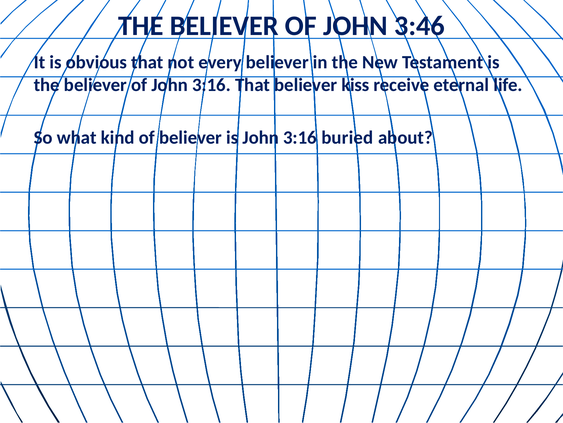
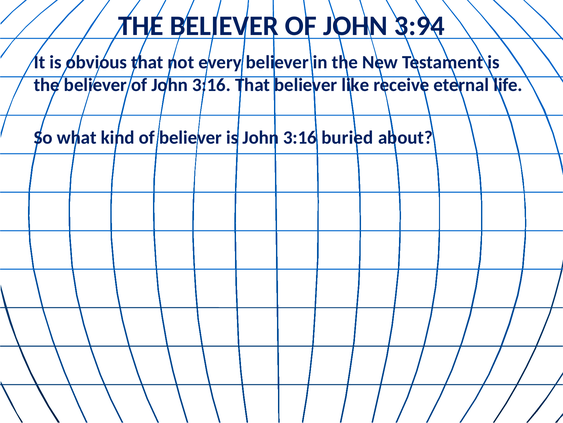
3:46: 3:46 -> 3:94
kiss: kiss -> like
